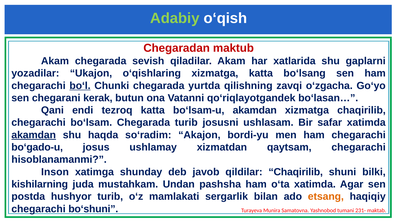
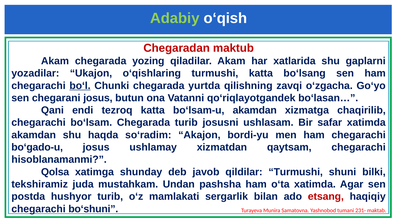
sevish: sevish -> yozing
o‘qishlaring xizmatga: xizmatga -> turmushi
chegarani kerak: kerak -> josus
akamdan at (34, 135) underline: present -> none
Inson: Inson -> Qolsa
qildilar Chaqirilib: Chaqirilib -> Turmushi
kishilarning: kishilarning -> tekshiramiz
etsang colour: orange -> red
